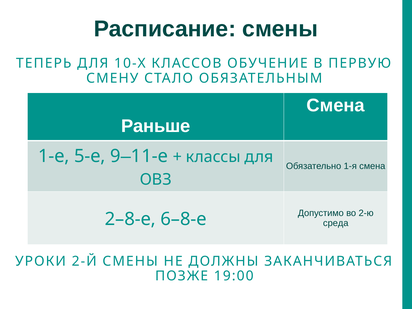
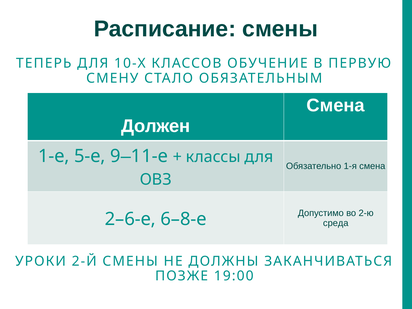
Раньше: Раньше -> Должен
2–8-е: 2–8-е -> 2–6-е
